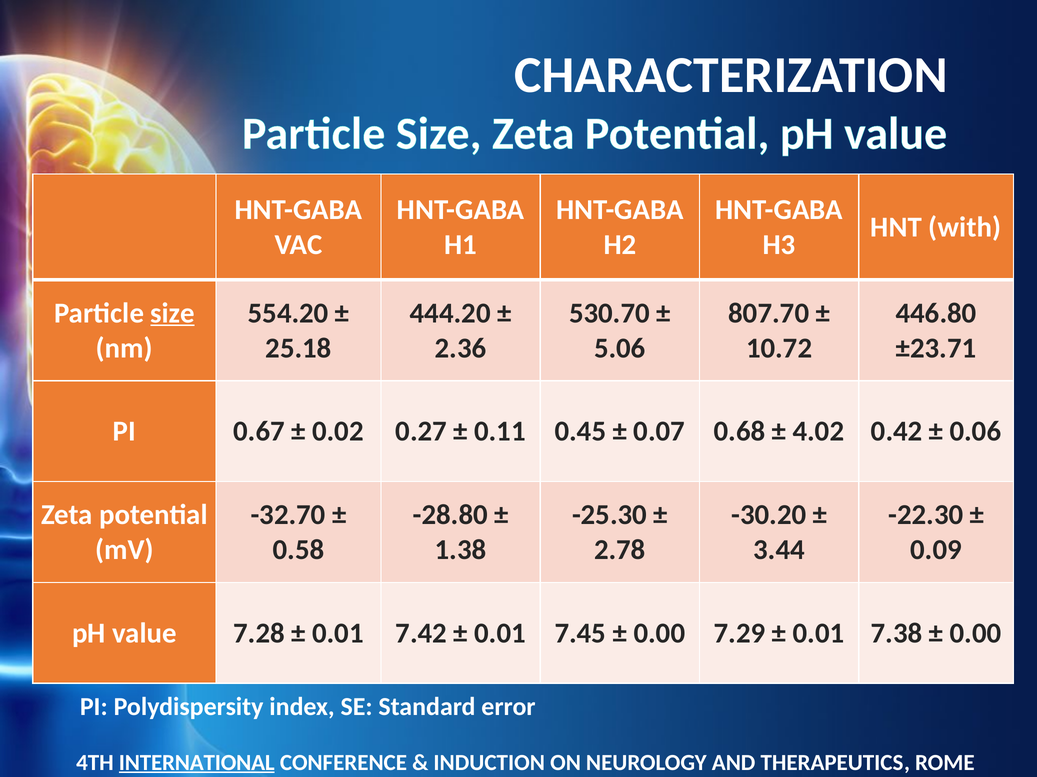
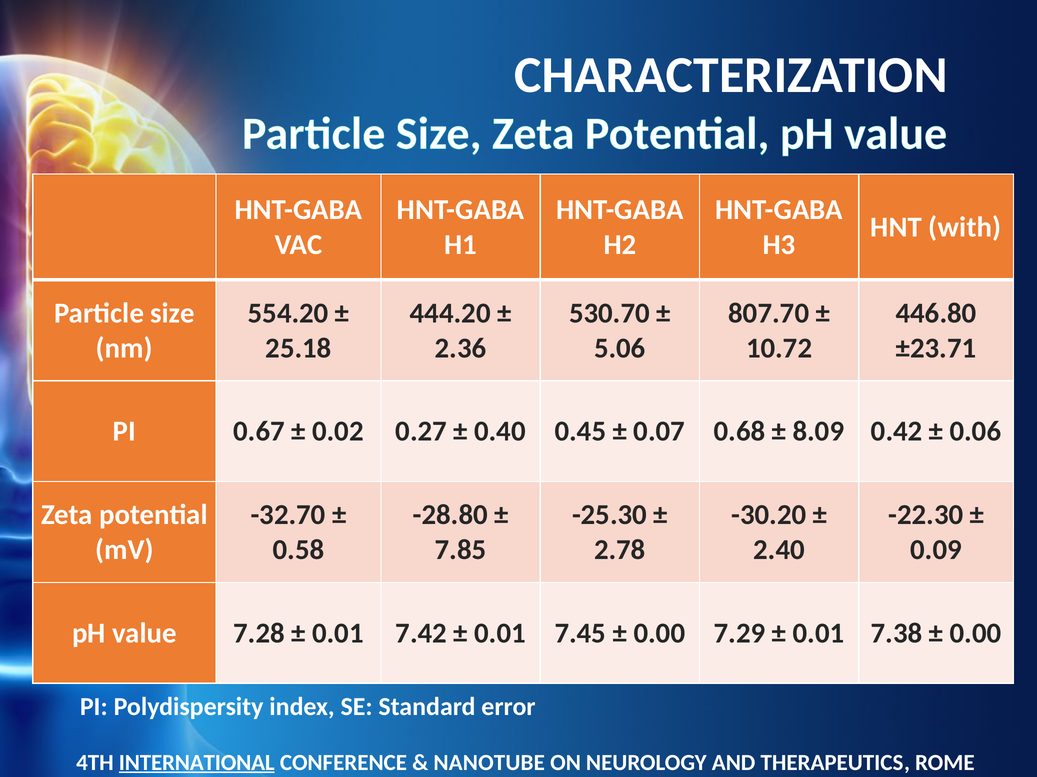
size at (173, 313) underline: present -> none
0.11: 0.11 -> 0.40
4.02: 4.02 -> 8.09
1.38: 1.38 -> 7.85
3.44: 3.44 -> 2.40
INDUCTION: INDUCTION -> NANOTUBE
